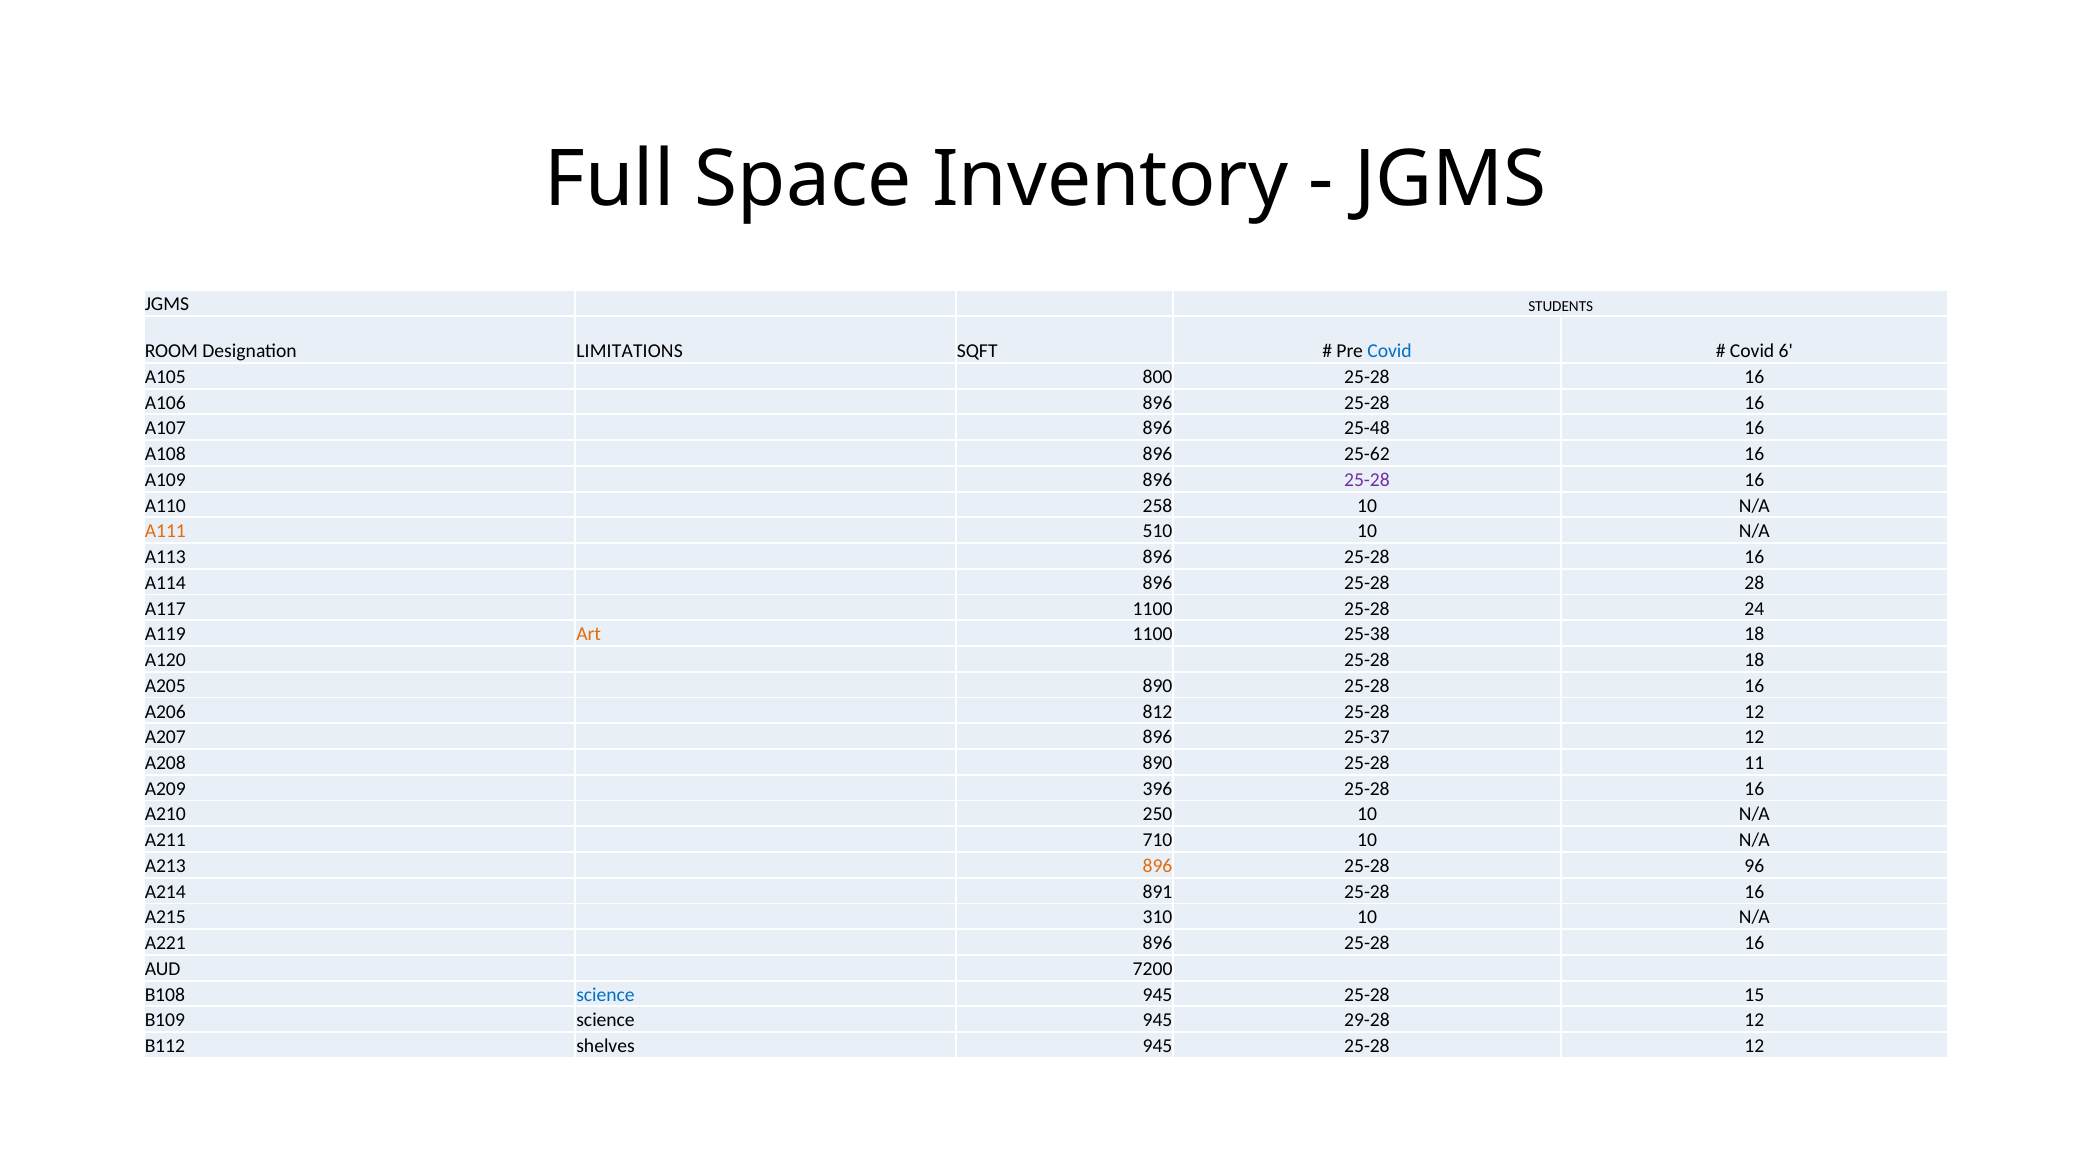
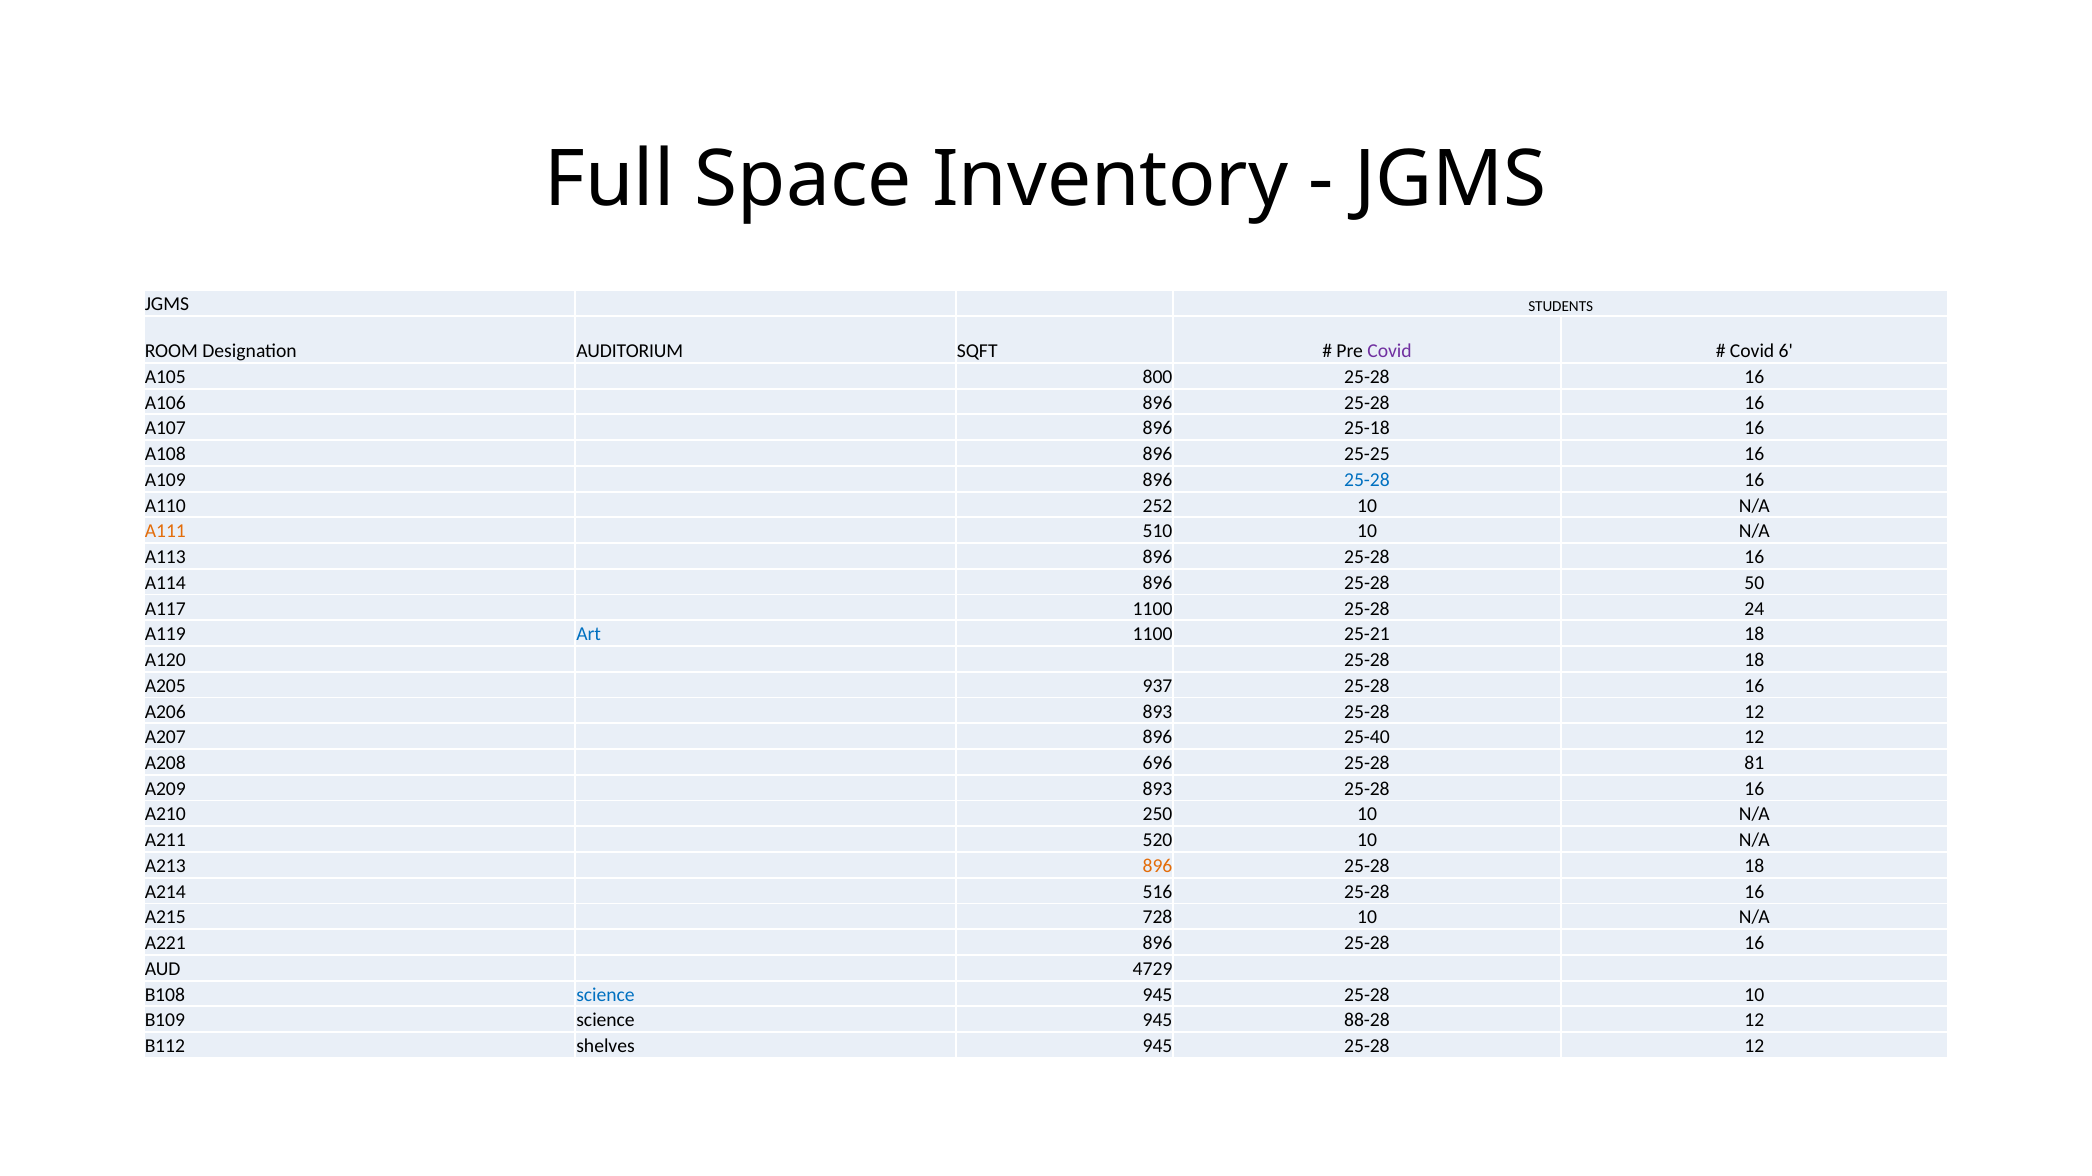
LIMITATIONS: LIMITATIONS -> AUDITORIUM
Covid at (1389, 351) colour: blue -> purple
25-48: 25-48 -> 25-18
25-62: 25-62 -> 25-25
25-28 at (1367, 480) colour: purple -> blue
258: 258 -> 252
28: 28 -> 50
Art colour: orange -> blue
25-38: 25-38 -> 25-21
A205 890: 890 -> 937
A206 812: 812 -> 893
25-37: 25-37 -> 25-40
A208 890: 890 -> 696
11: 11 -> 81
A209 396: 396 -> 893
710: 710 -> 520
96 at (1754, 867): 96 -> 18
891: 891 -> 516
310: 310 -> 728
7200: 7200 -> 4729
25-28 15: 15 -> 10
29-28: 29-28 -> 88-28
